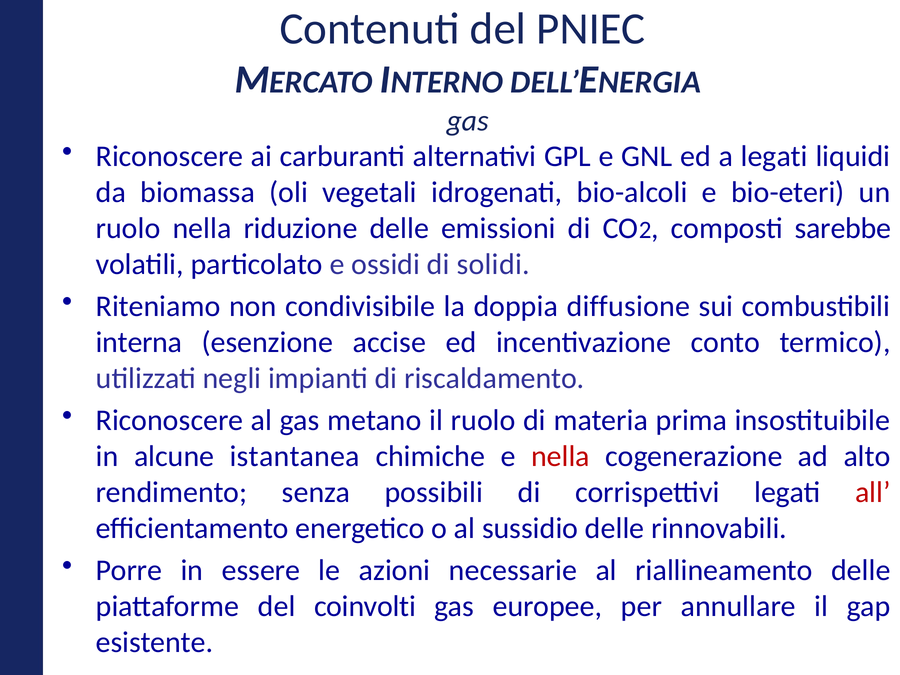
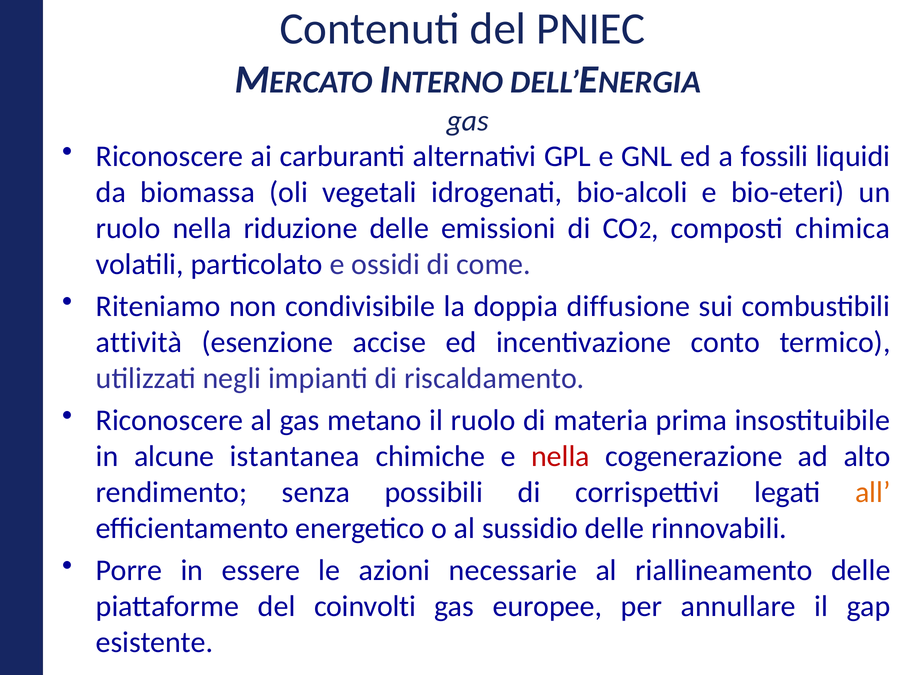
a legati: legati -> fossili
sarebbe: sarebbe -> chimica
solidi: solidi -> come
interna: interna -> attività
all colour: red -> orange
